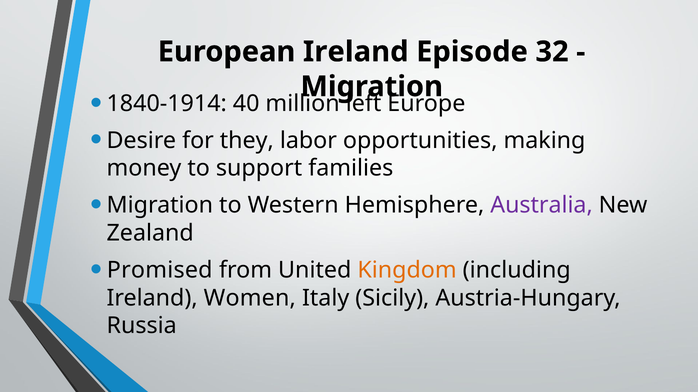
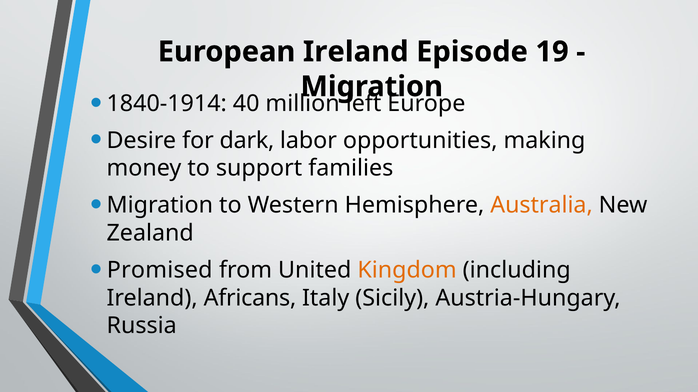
32: 32 -> 19
they: they -> dark
Australia colour: purple -> orange
Women: Women -> Africans
